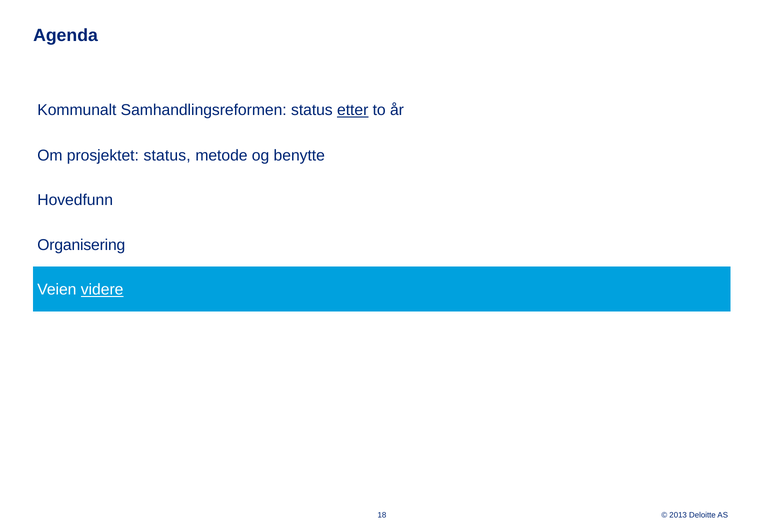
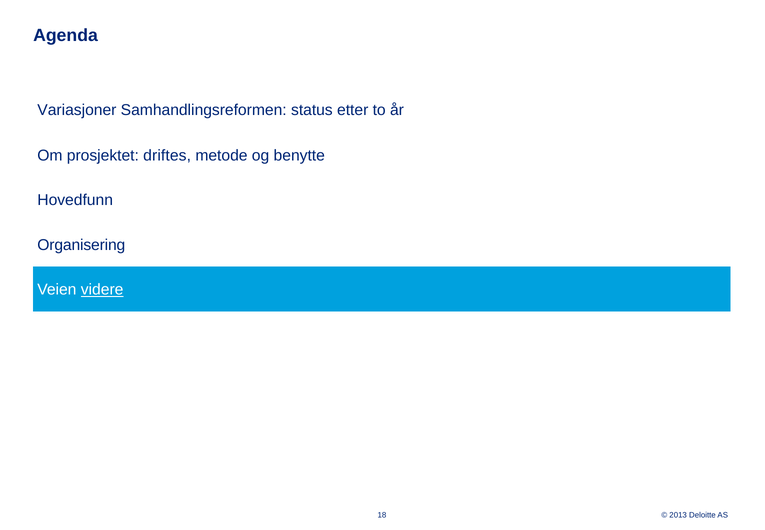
Kommunalt: Kommunalt -> Variasjoner
etter underline: present -> none
prosjektet status: status -> driftes
